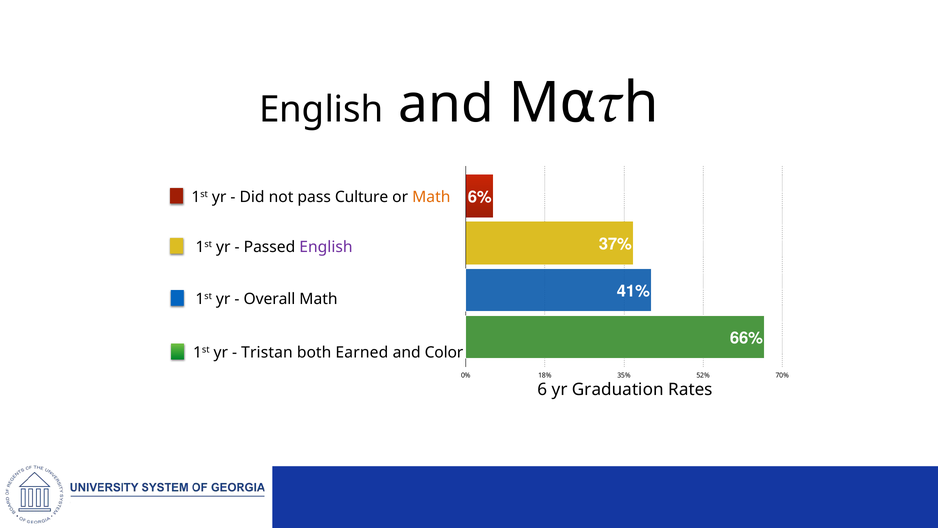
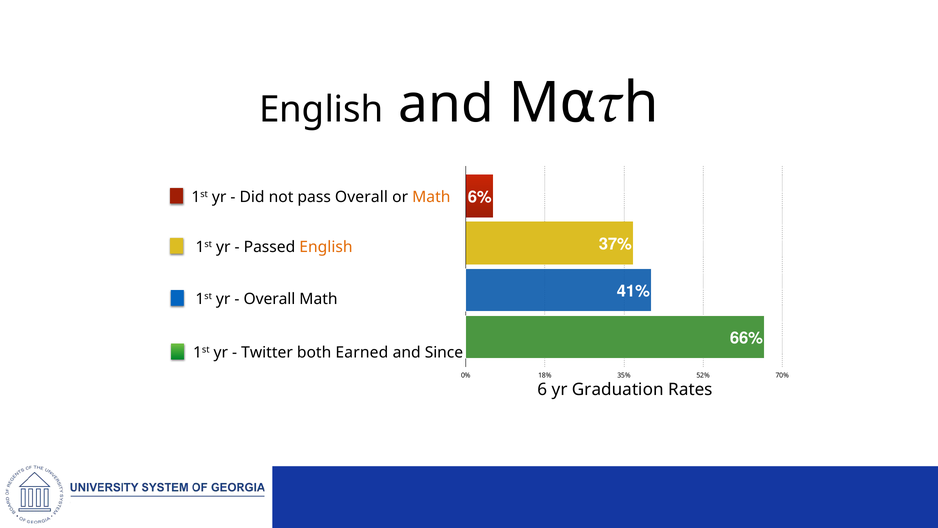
pass Culture: Culture -> Overall
English at (326, 247) colour: purple -> orange
Tristan: Tristan -> Twitter
Color: Color -> Since
